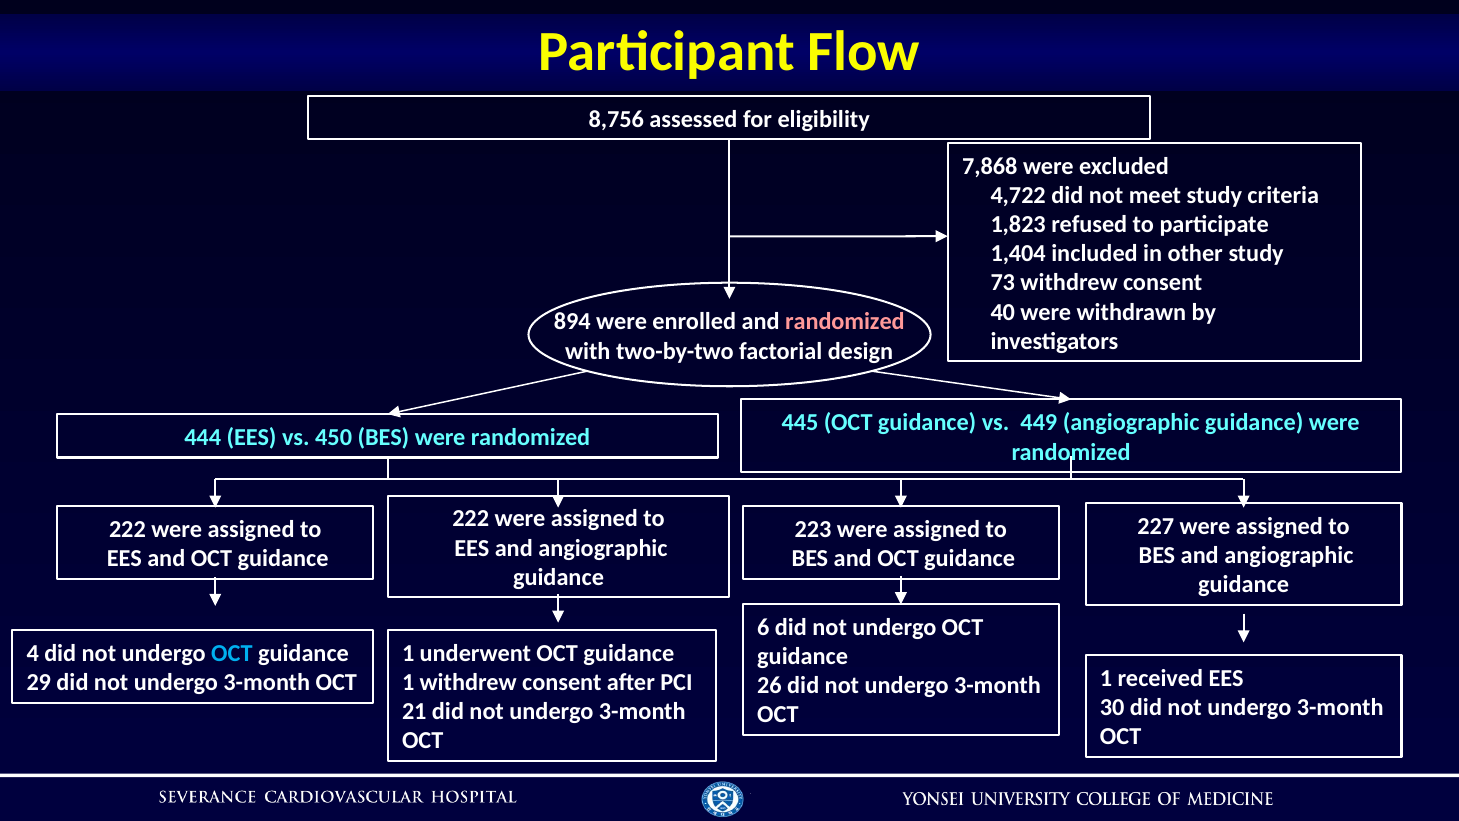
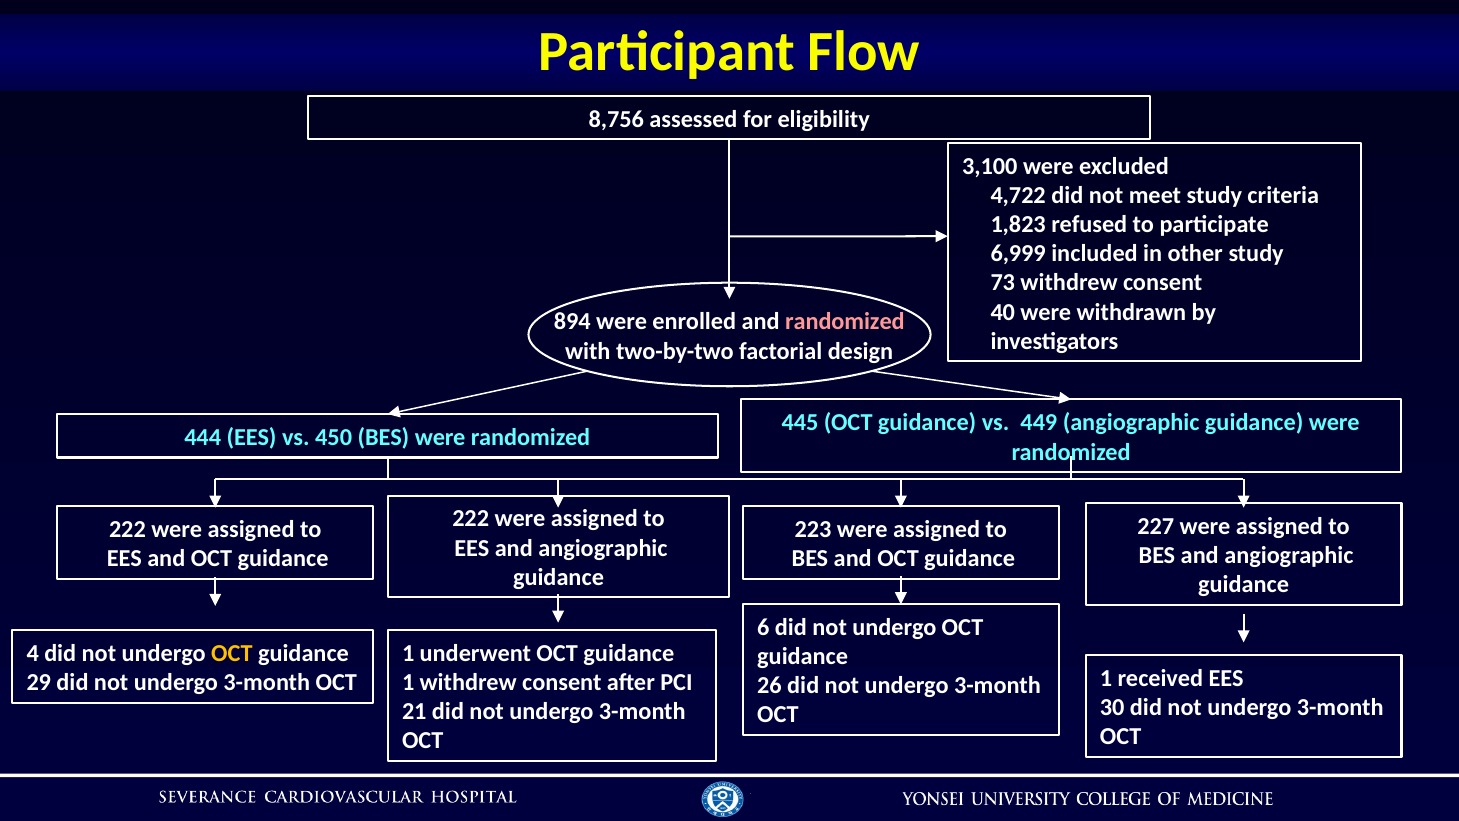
7,868: 7,868 -> 3,100
1,404: 1,404 -> 6,999
OCT at (232, 653) colour: light blue -> yellow
